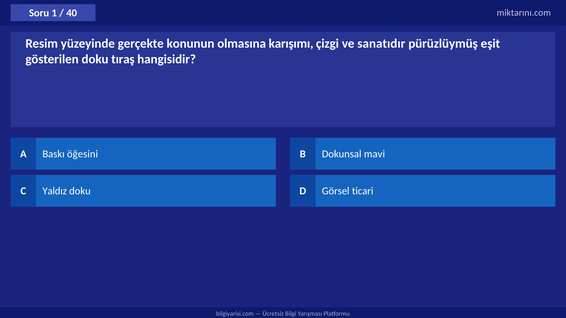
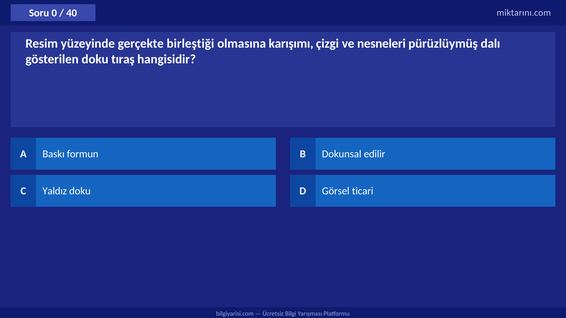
1: 1 -> 0
konunun: konunun -> birleştiği
sanatıdır: sanatıdır -> nesneleri
eşit: eşit -> dalı
öğesini: öğesini -> formun
mavi: mavi -> edilir
